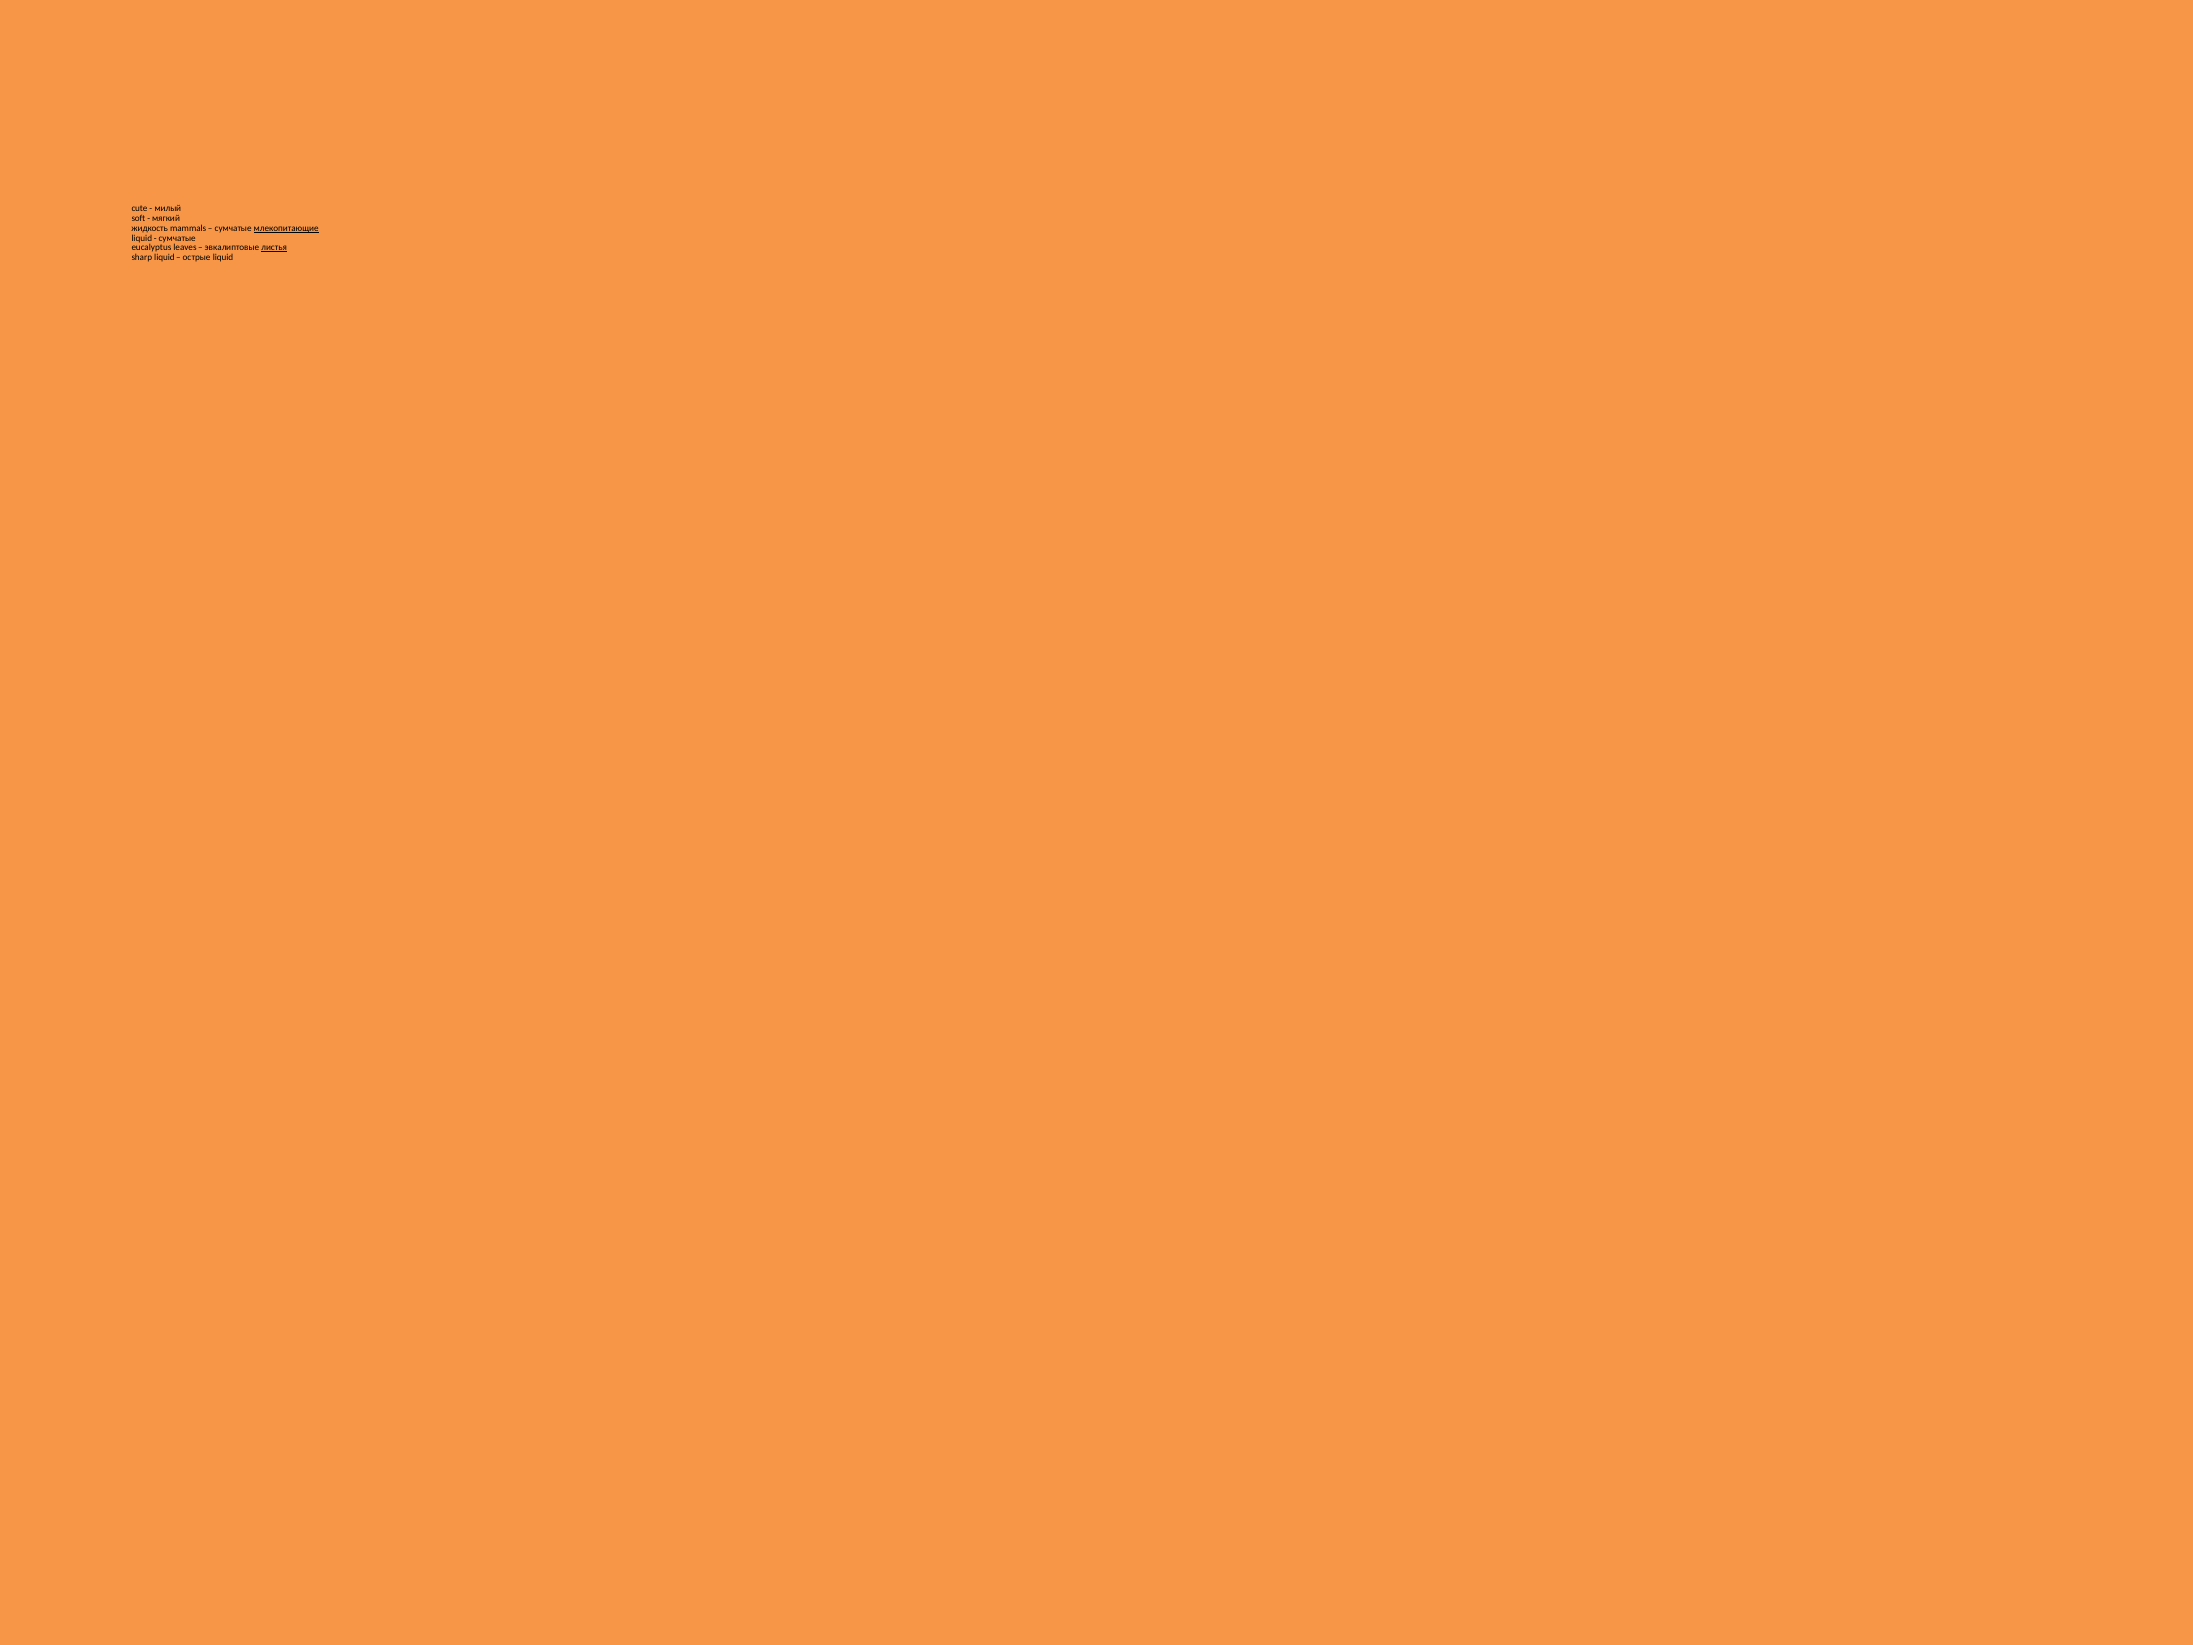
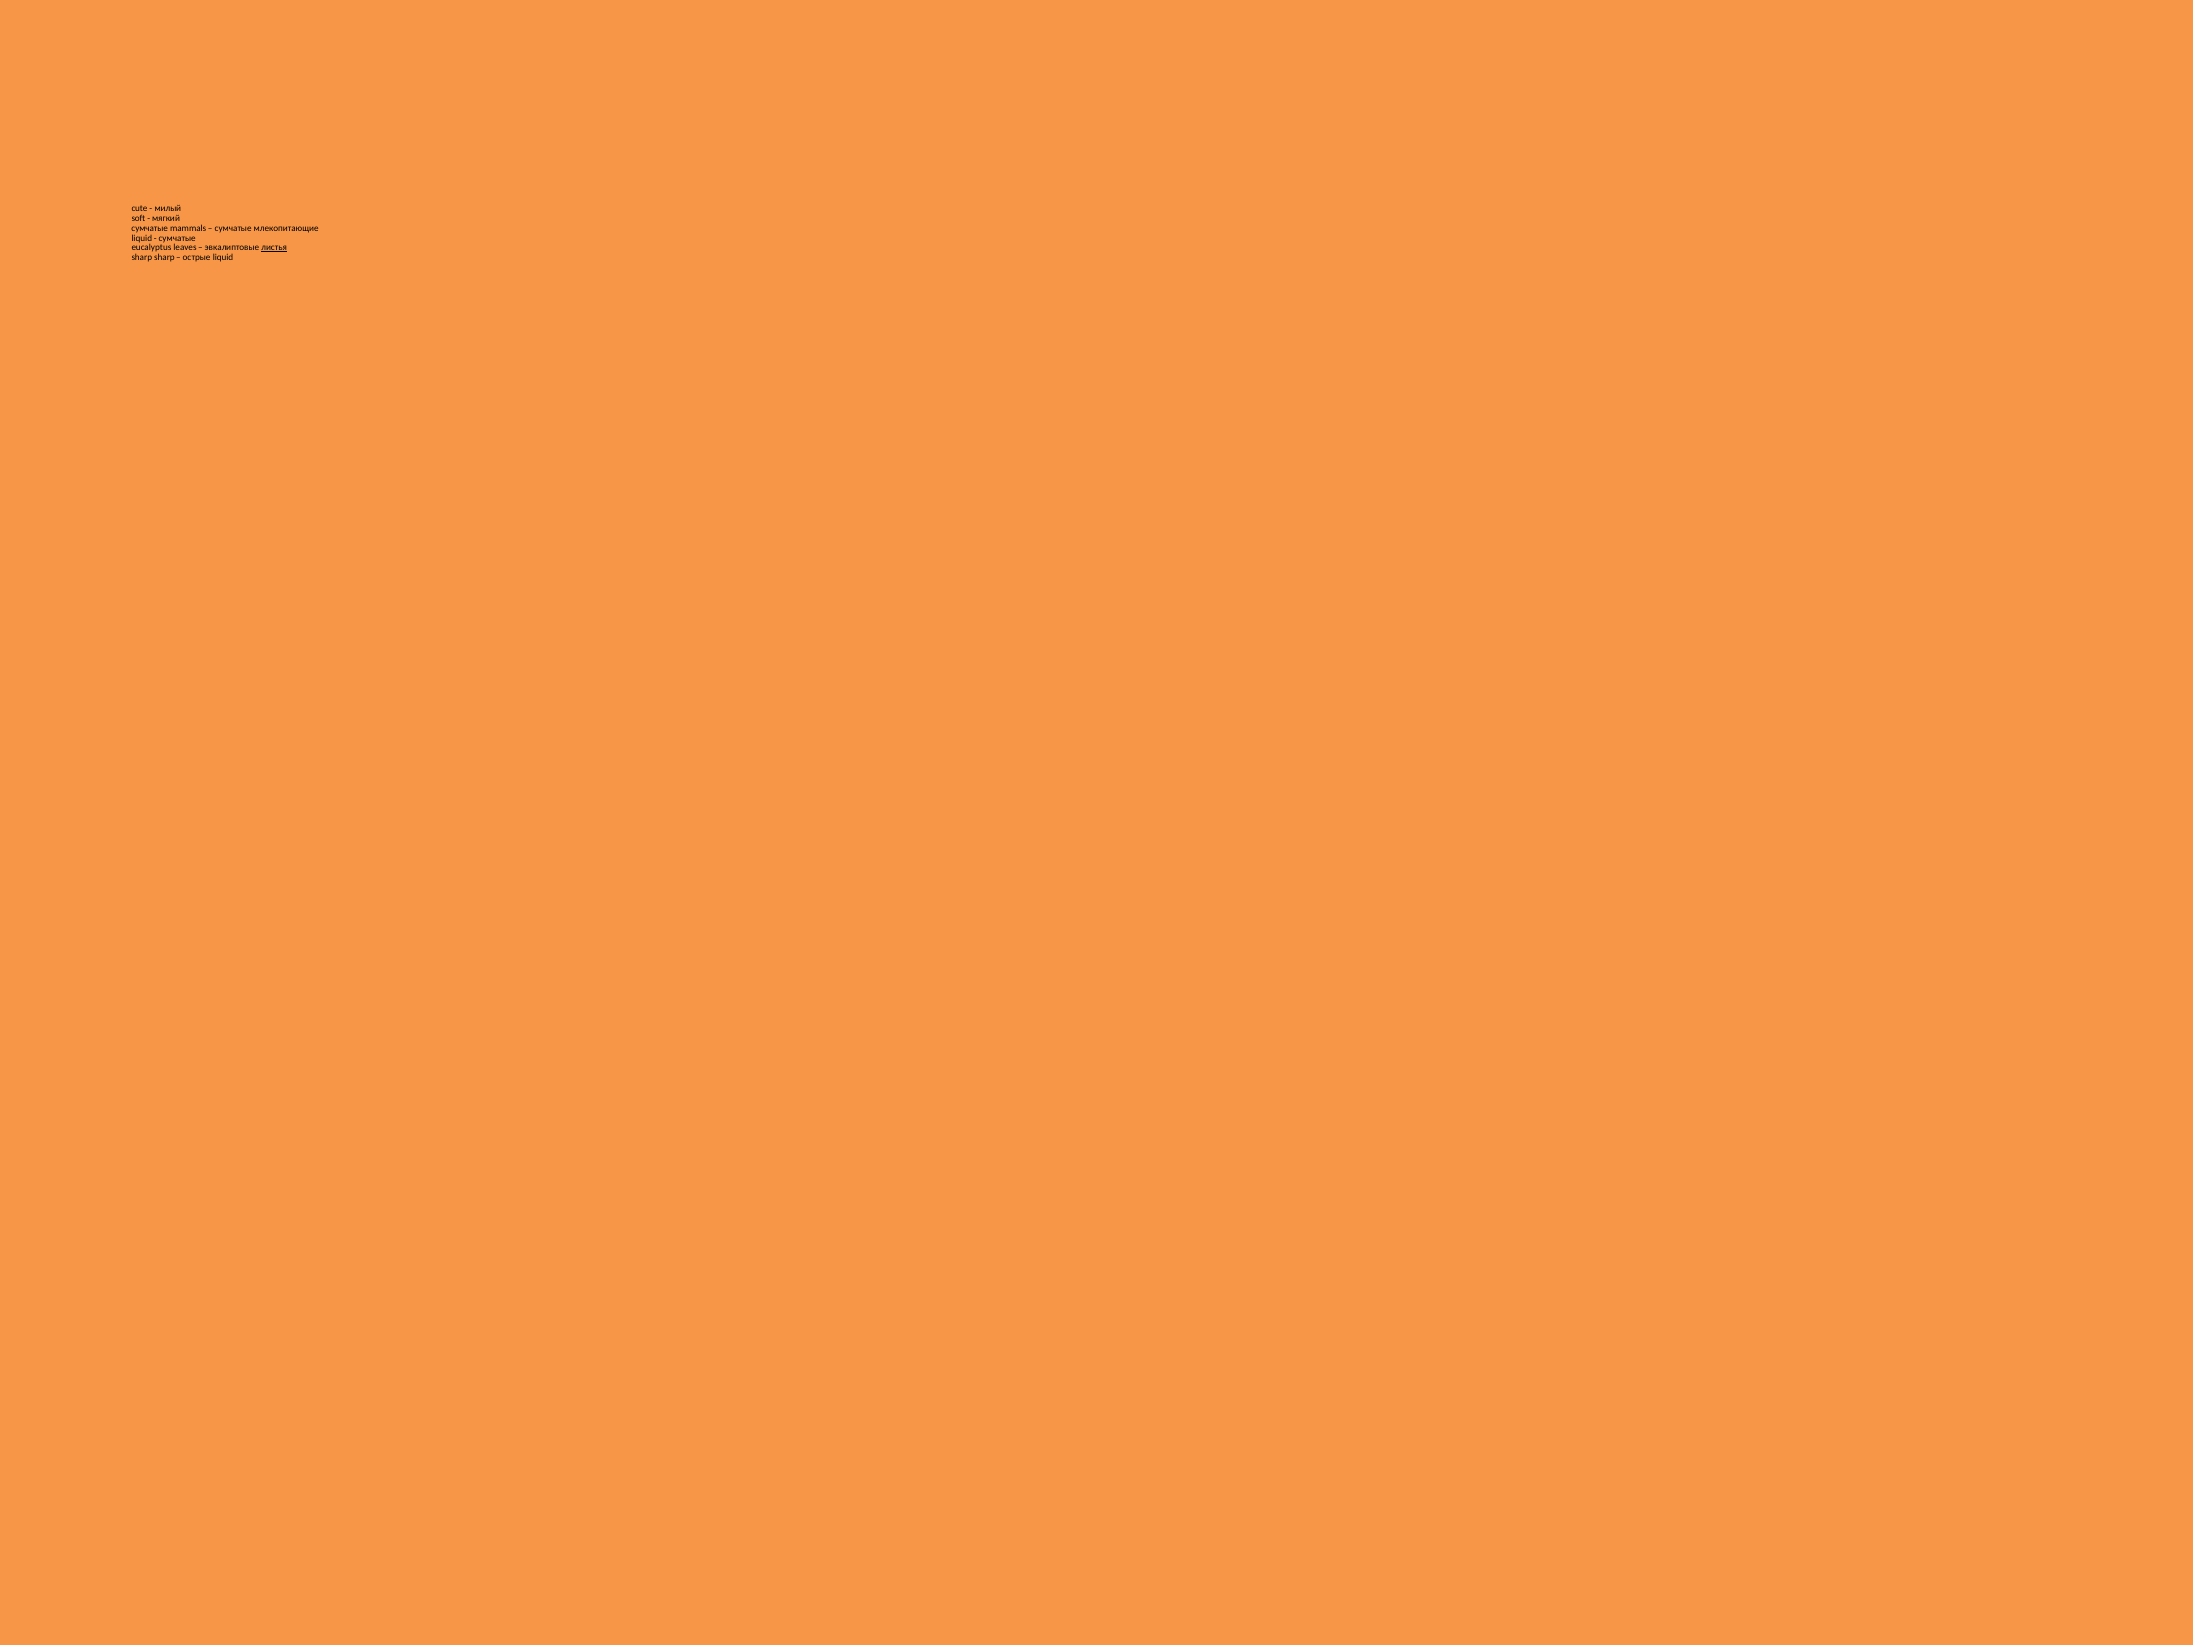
жидкость at (150, 228): жидкость -> сумчатые
млекопитающие underline: present -> none
sharp liquid: liquid -> sharp
